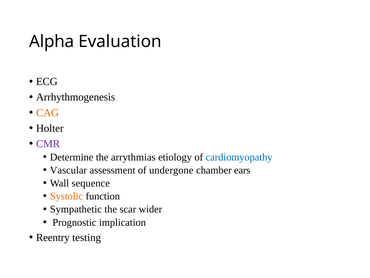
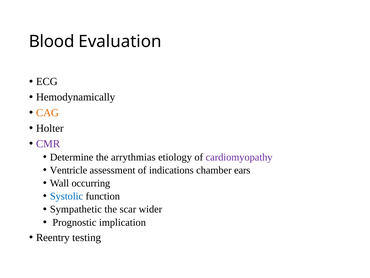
Alpha: Alpha -> Blood
Arrhythmogenesis: Arrhythmogenesis -> Hemodynamically
cardiomyopathy colour: blue -> purple
Vascular: Vascular -> Ventricle
undergone: undergone -> indications
sequence: sequence -> occurring
Systolic colour: orange -> blue
